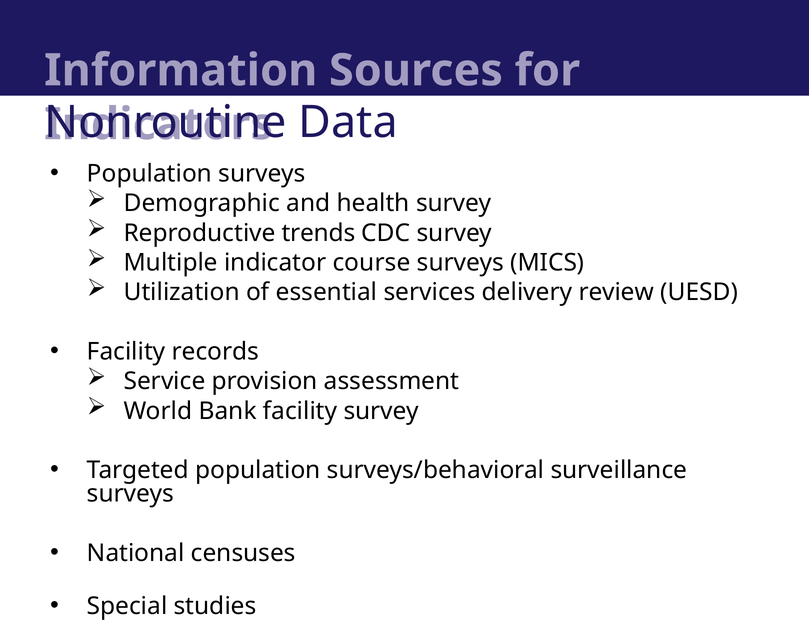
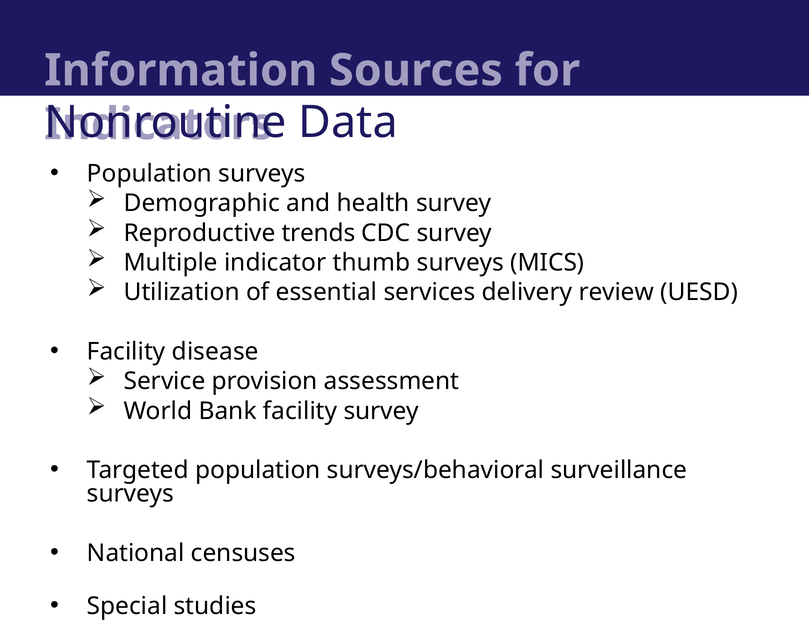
course: course -> thumb
records: records -> disease
